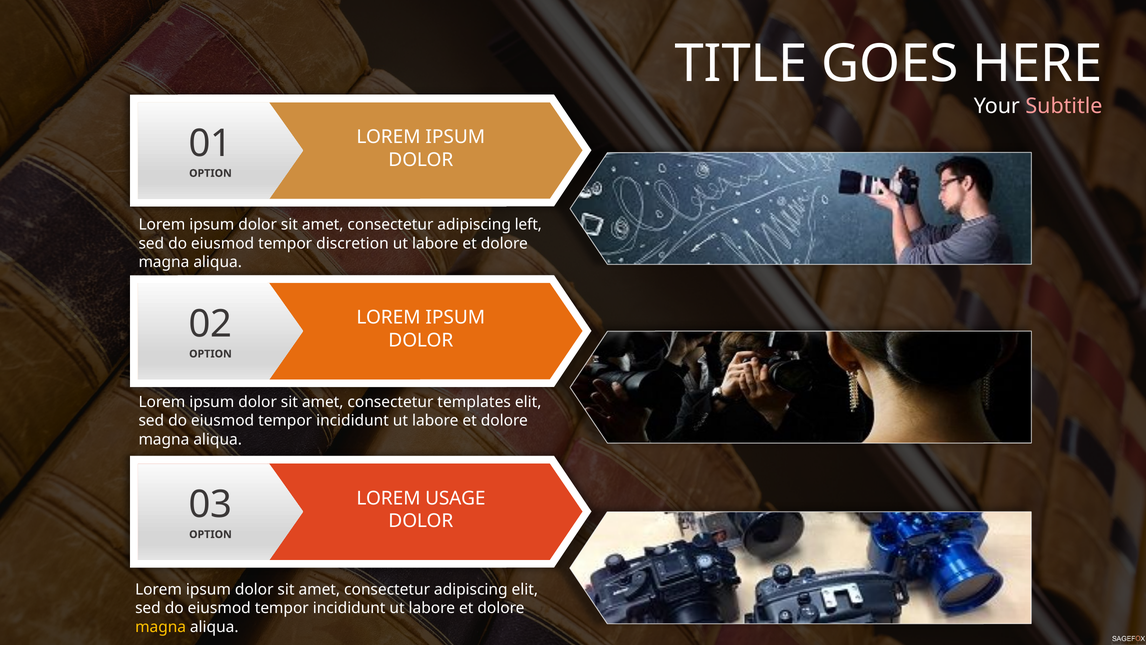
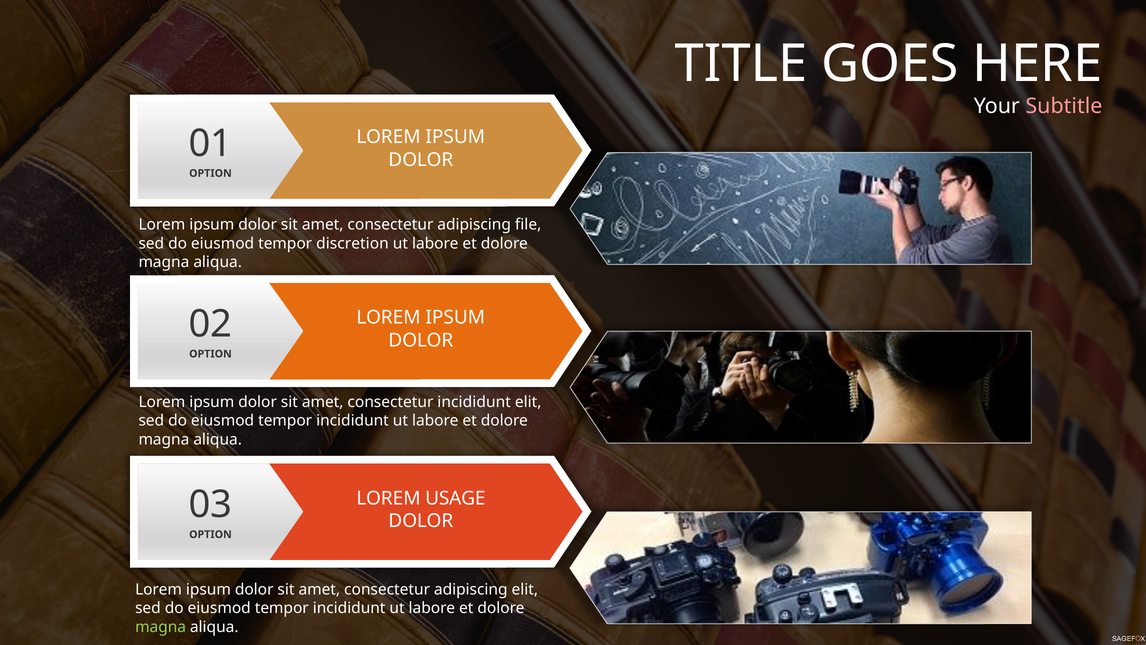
left: left -> file
consectetur templates: templates -> incididunt
magna at (161, 627) colour: yellow -> light green
